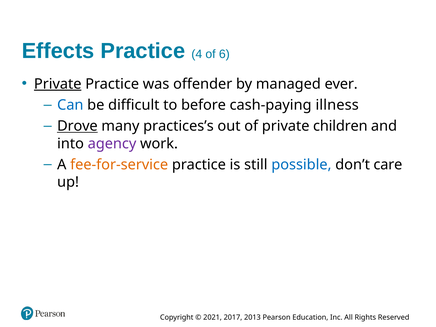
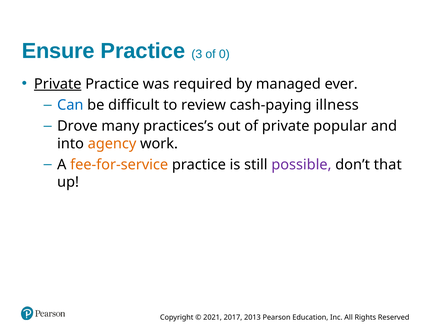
Effects: Effects -> Ensure
4: 4 -> 3
6: 6 -> 0
offender: offender -> required
before: before -> review
Drove underline: present -> none
children: children -> popular
agency colour: purple -> orange
possible colour: blue -> purple
care: care -> that
